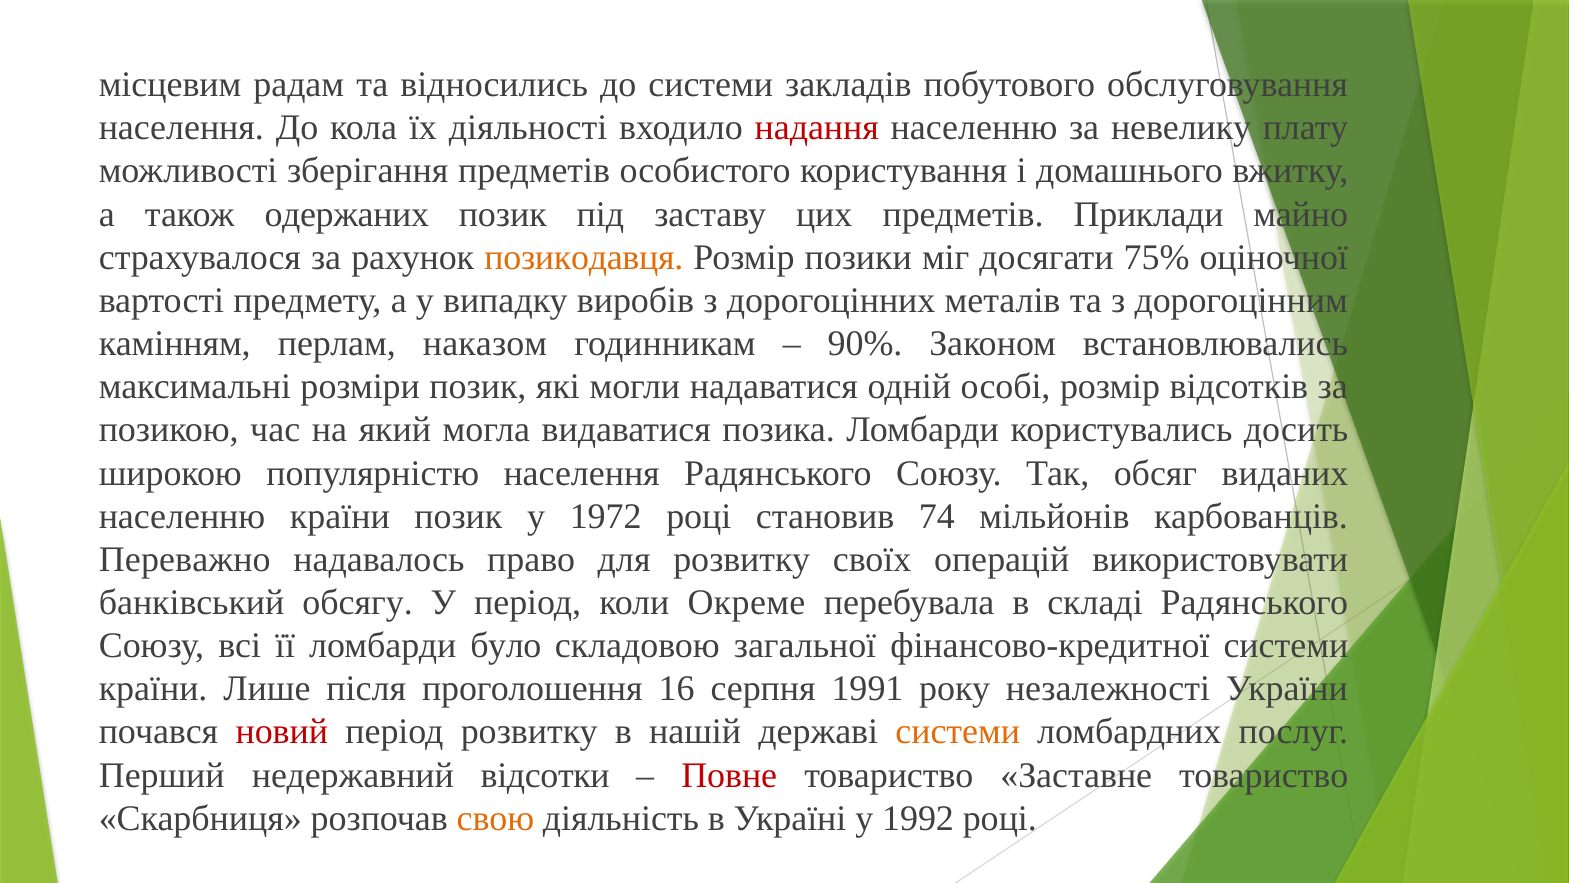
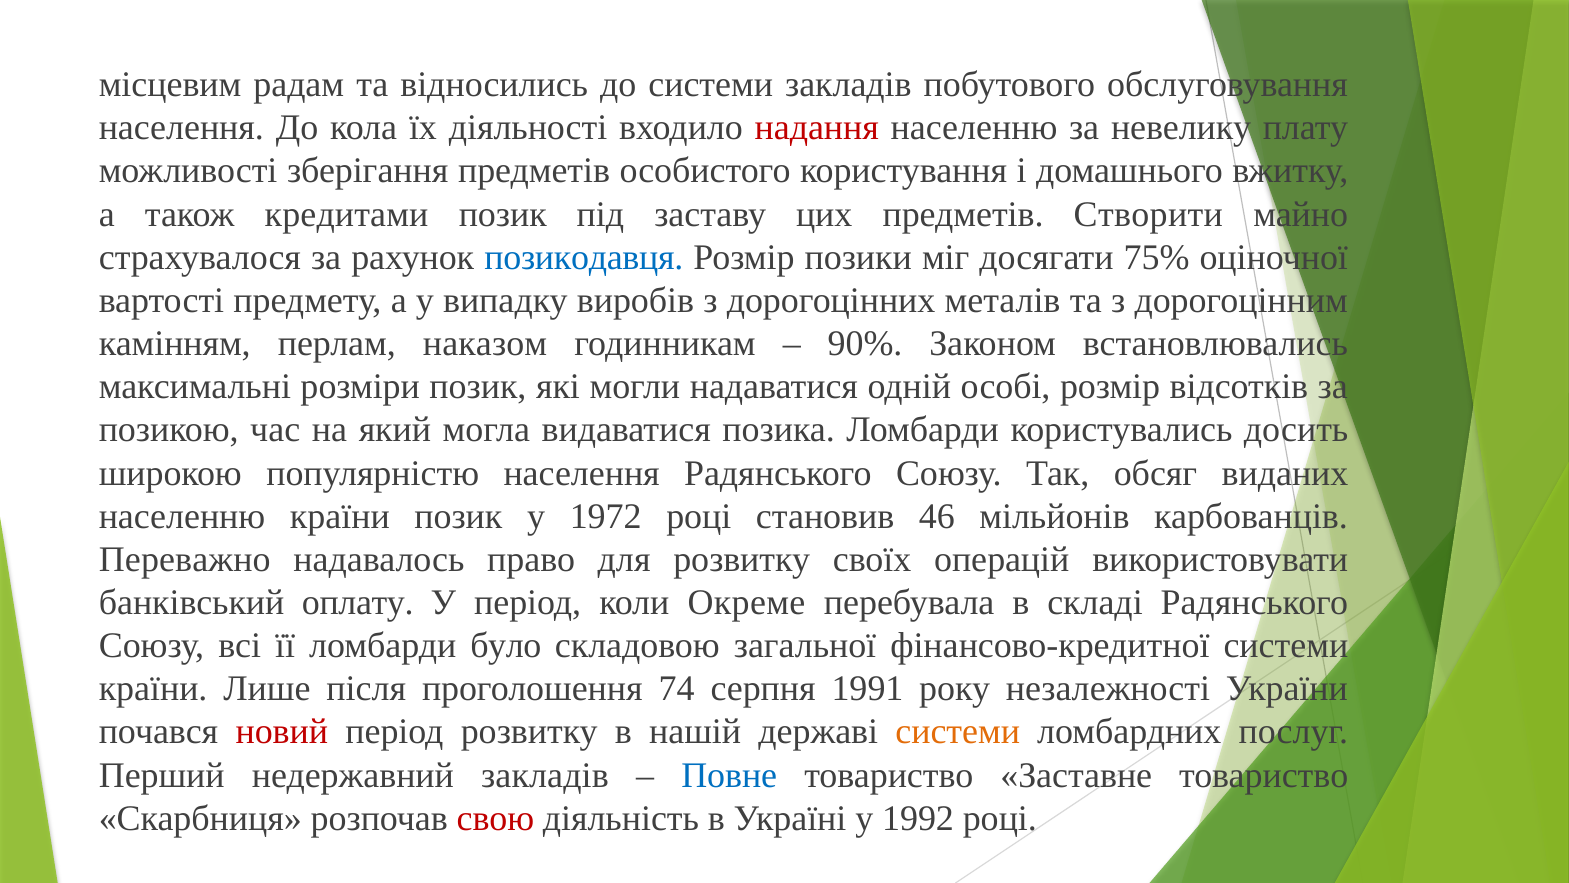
одержаних: одержаних -> кредитами
Приклади: Приклади -> Створити
позикодавця colour: orange -> blue
74: 74 -> 46
обсягу: обсягу -> оплату
16: 16 -> 74
недержавний відсотки: відсотки -> закладів
Повне colour: red -> blue
свою colour: orange -> red
